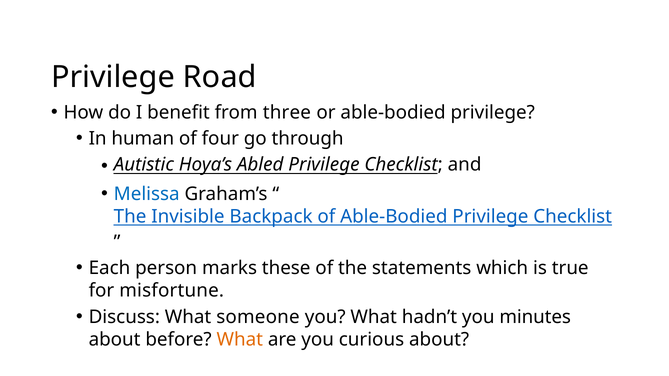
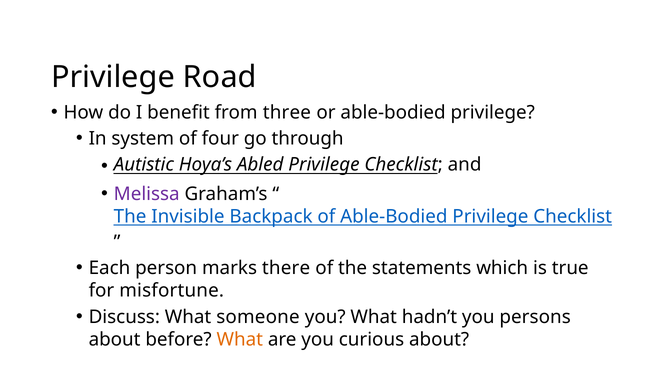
human: human -> system
Melissa colour: blue -> purple
these: these -> there
minutes: minutes -> persons
